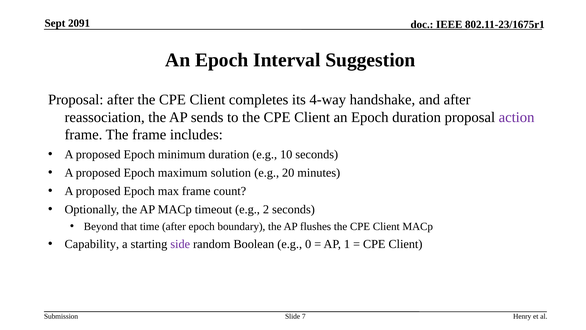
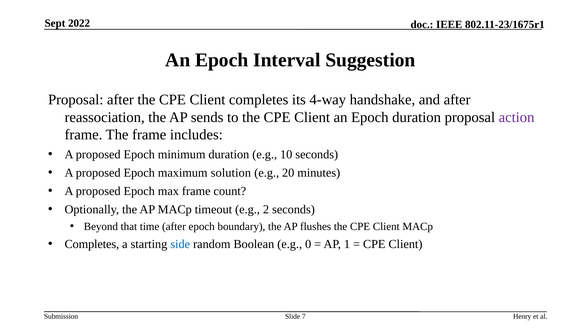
2091: 2091 -> 2022
Capability at (92, 244): Capability -> Completes
side colour: purple -> blue
